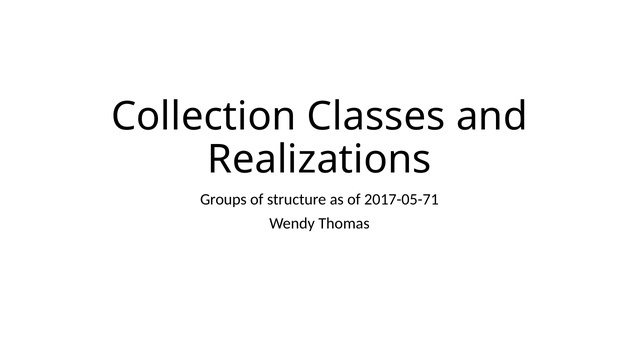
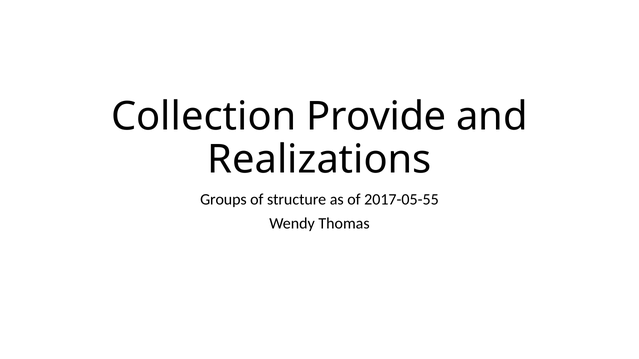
Classes: Classes -> Provide
2017-05-71: 2017-05-71 -> 2017-05-55
